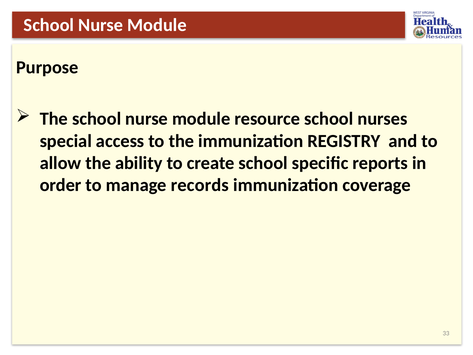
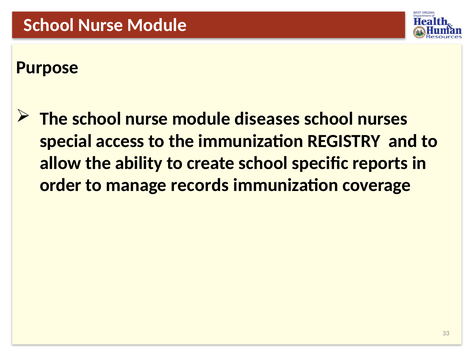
resource: resource -> diseases
